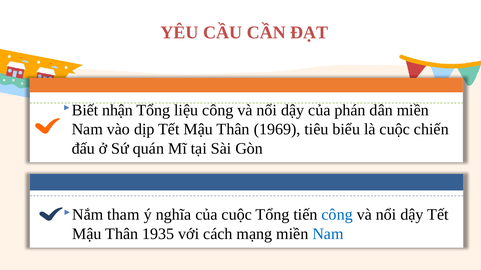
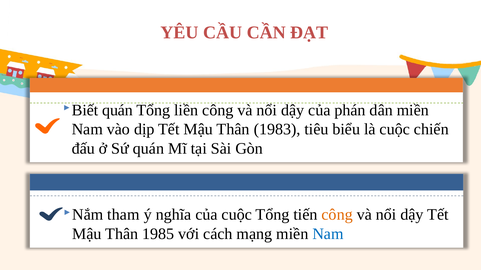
Biết nhận: nhận -> quán
liệu: liệu -> liền
1969: 1969 -> 1983
công at (337, 215) colour: blue -> orange
1935: 1935 -> 1985
